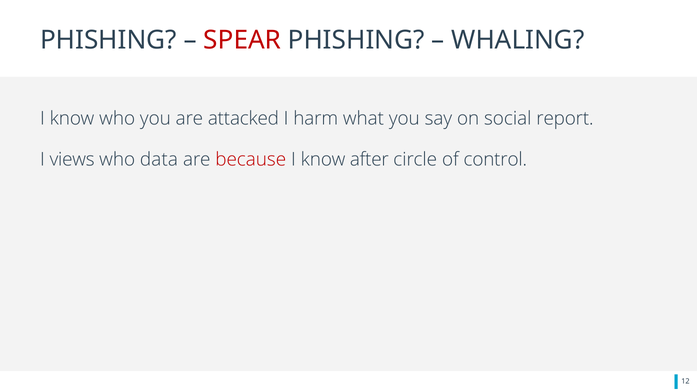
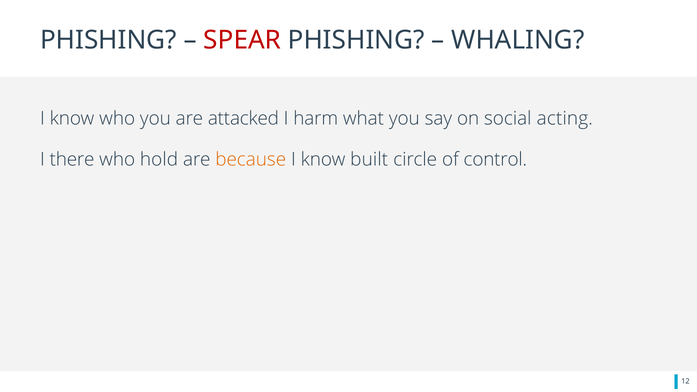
report: report -> acting
views: views -> there
data: data -> hold
because colour: red -> orange
after: after -> built
